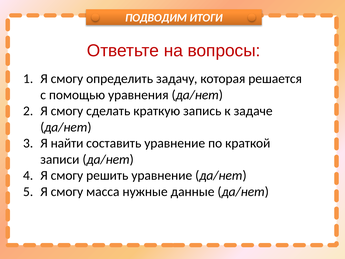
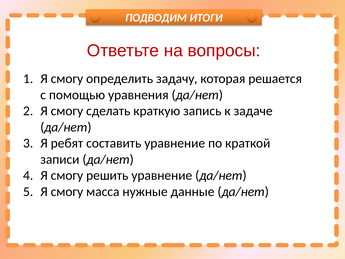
найти: найти -> ребят
